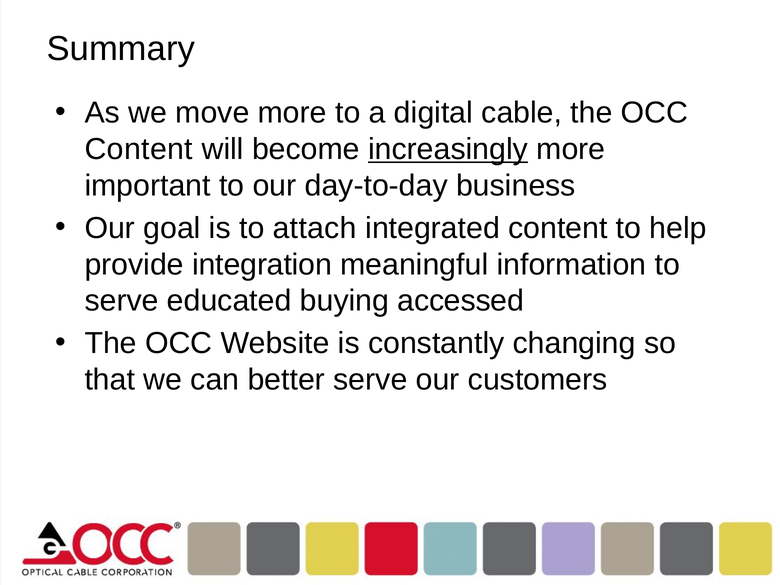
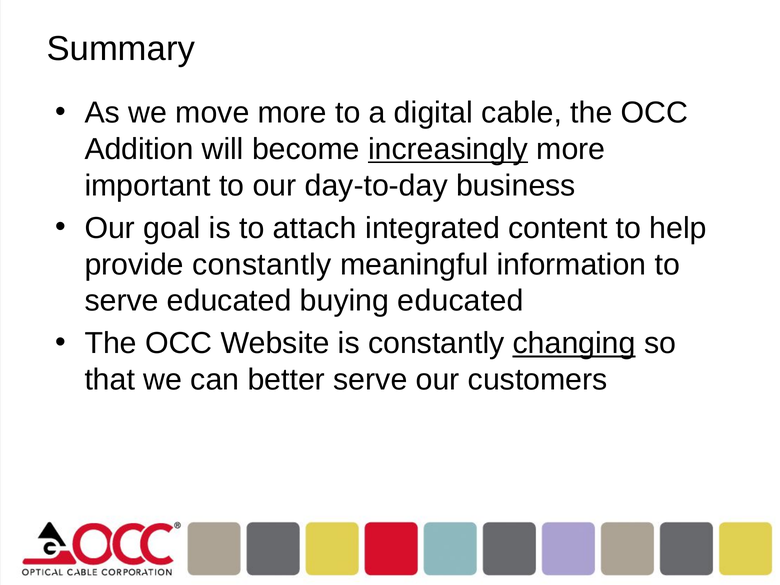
Content at (139, 149): Content -> Addition
provide integration: integration -> constantly
buying accessed: accessed -> educated
changing underline: none -> present
